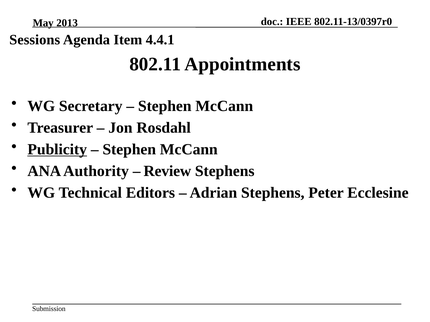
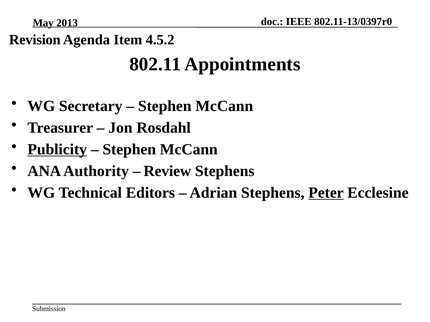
Sessions: Sessions -> Revision
4.4.1: 4.4.1 -> 4.5.2
Peter underline: none -> present
